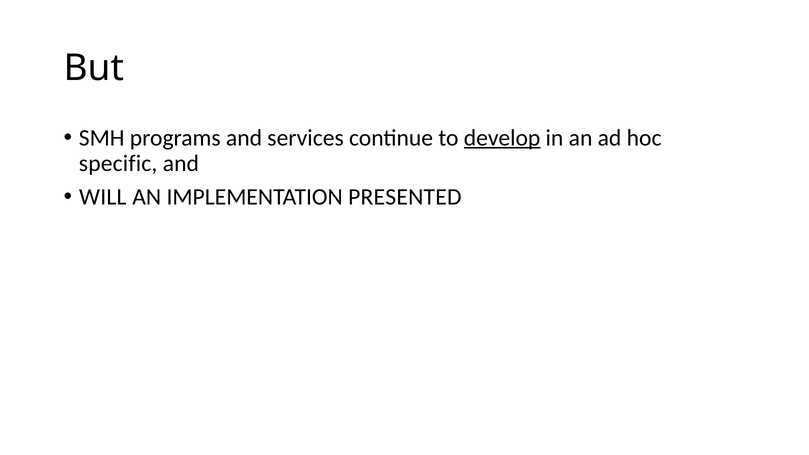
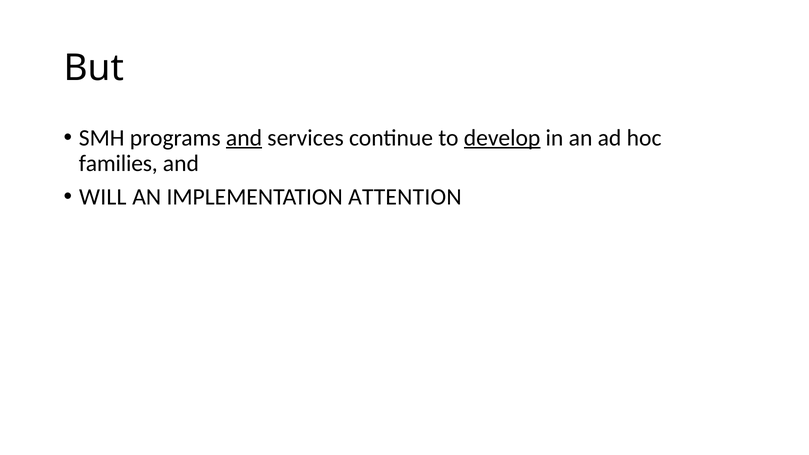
and at (244, 138) underline: none -> present
specific: specific -> families
PRESENTED: PRESENTED -> ATTENTION
